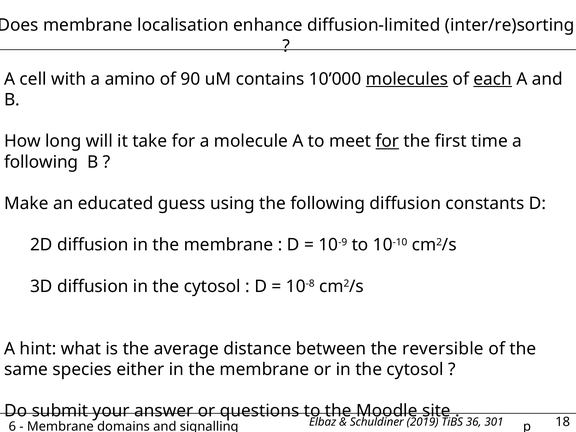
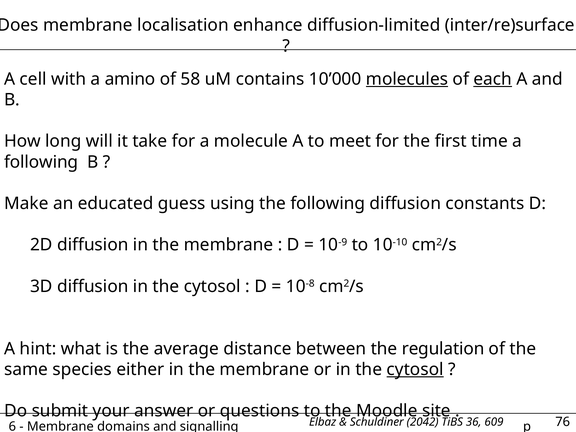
inter/re)sorting: inter/re)sorting -> inter/re)surface
90: 90 -> 58
for at (387, 141) underline: present -> none
reversible: reversible -> regulation
cytosol at (415, 369) underline: none -> present
2019: 2019 -> 2042
301: 301 -> 609
18: 18 -> 76
